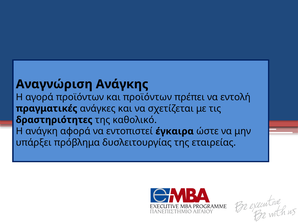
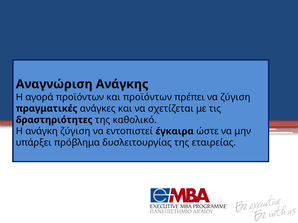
να εντολή: εντολή -> ζύγιση
ανάγκη αφορά: αφορά -> ζύγιση
